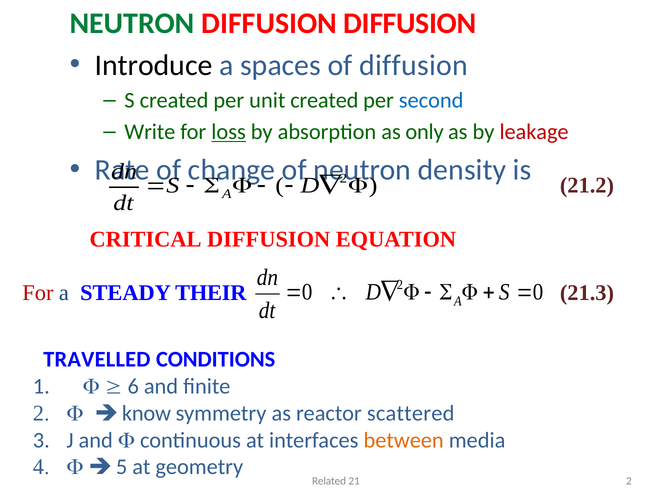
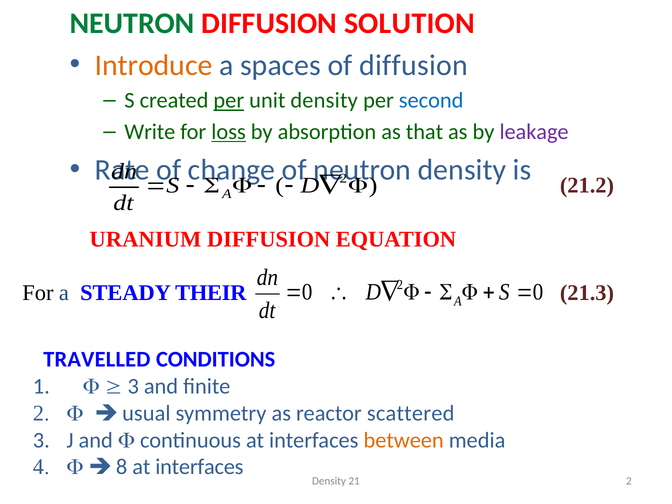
DIFFUSION DIFFUSION: DIFFUSION -> SOLUTION
Introduce colour: black -> orange
per at (229, 101) underline: none -> present
unit created: created -> density
only: only -> that
leakage colour: red -> purple
CRITICAL: CRITICAL -> URANIUM
For at (38, 293) colour: red -> black
6 at (133, 386): 6 -> 3
know: know -> usual
5: 5 -> 8
geometry at (199, 467): geometry -> interfaces
Related at (329, 481): Related -> Density
